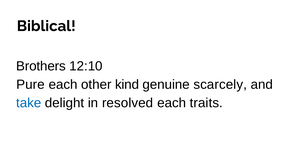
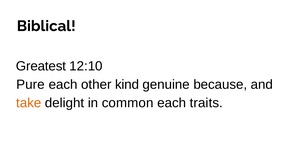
Brothers: Brothers -> Greatest
scarcely: scarcely -> because
take colour: blue -> orange
resolved: resolved -> common
